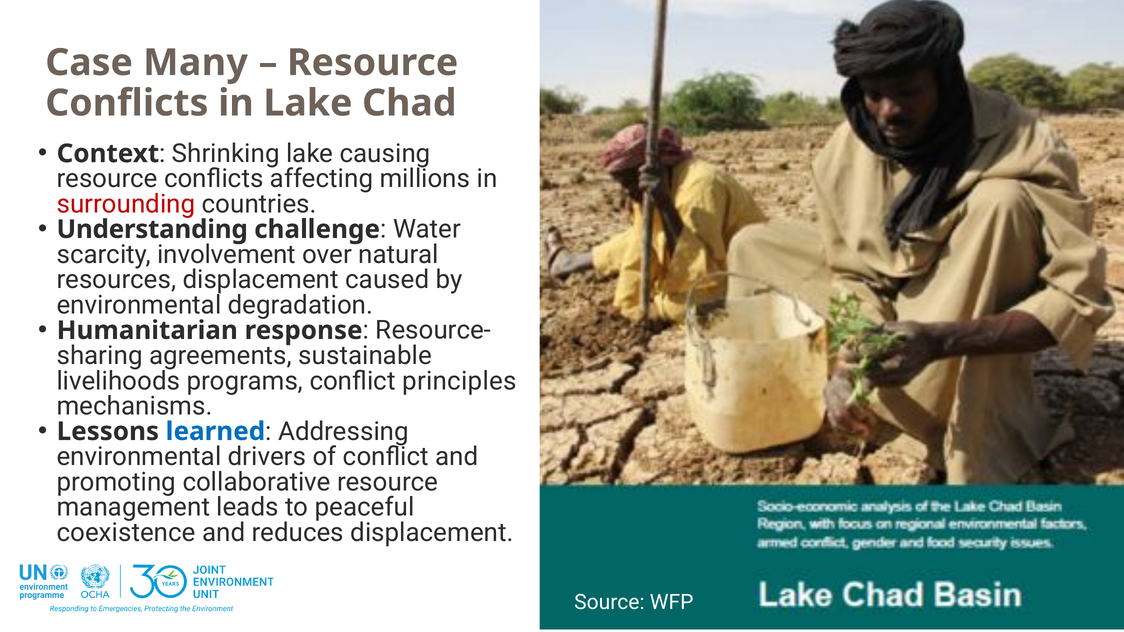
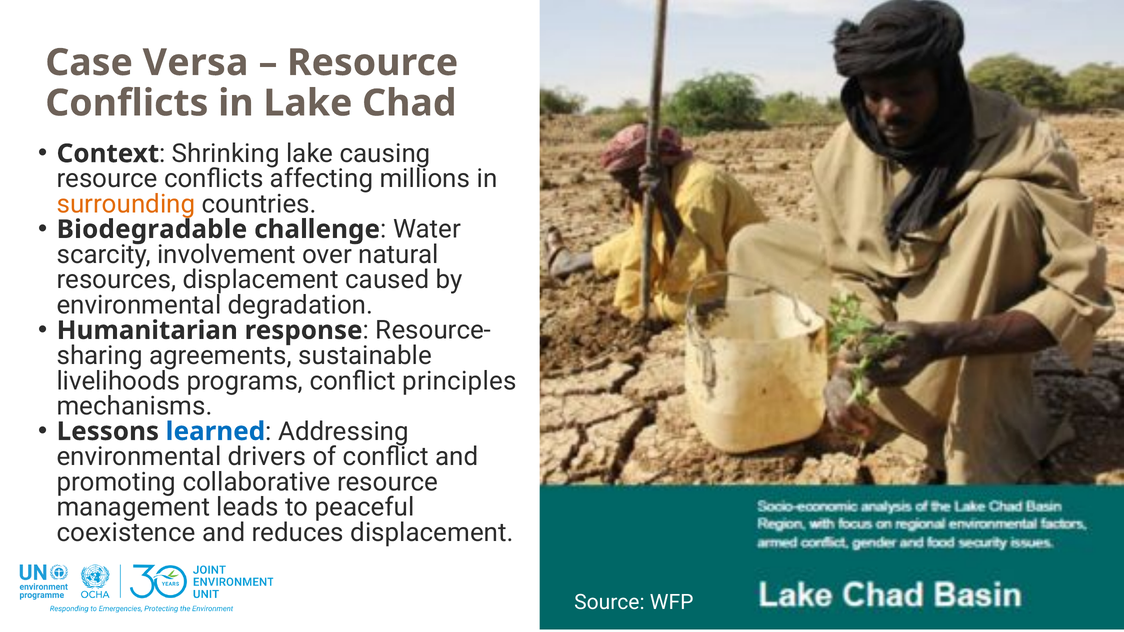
Many: Many -> Versa
surrounding colour: red -> orange
Understanding: Understanding -> Biodegradable
